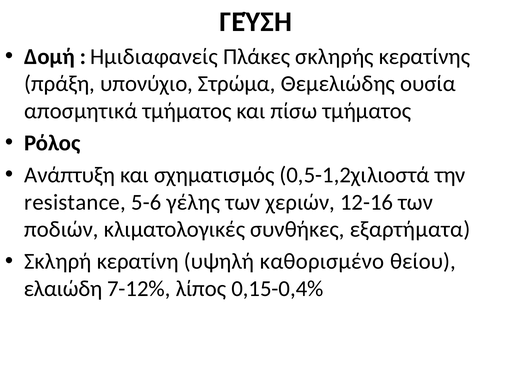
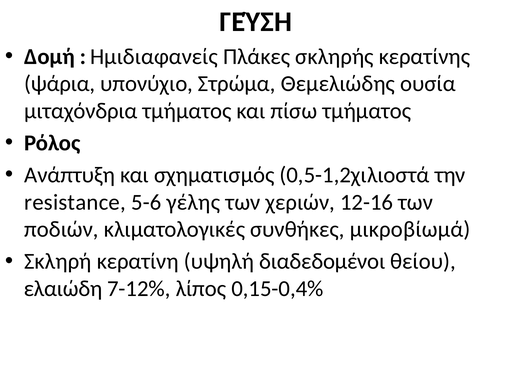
πράξη: πράξη -> ψάρια
αποσμητικά: αποσμητικά -> μιταχόνδρια
εξαρτήματα: εξαρτήματα -> μικροβίωμά
καθορισμένο: καθορισμένο -> διαδεδομένοι
